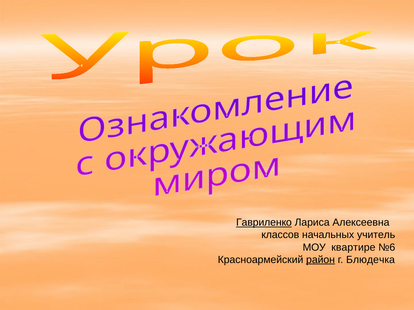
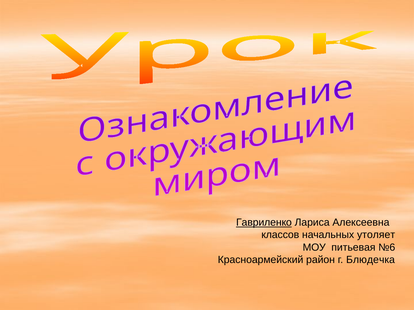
учитель: учитель -> утоляет
квартире: квартире -> питьевая
район underline: present -> none
